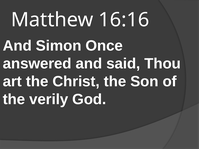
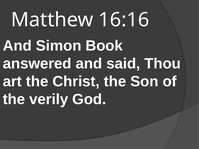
Once: Once -> Book
